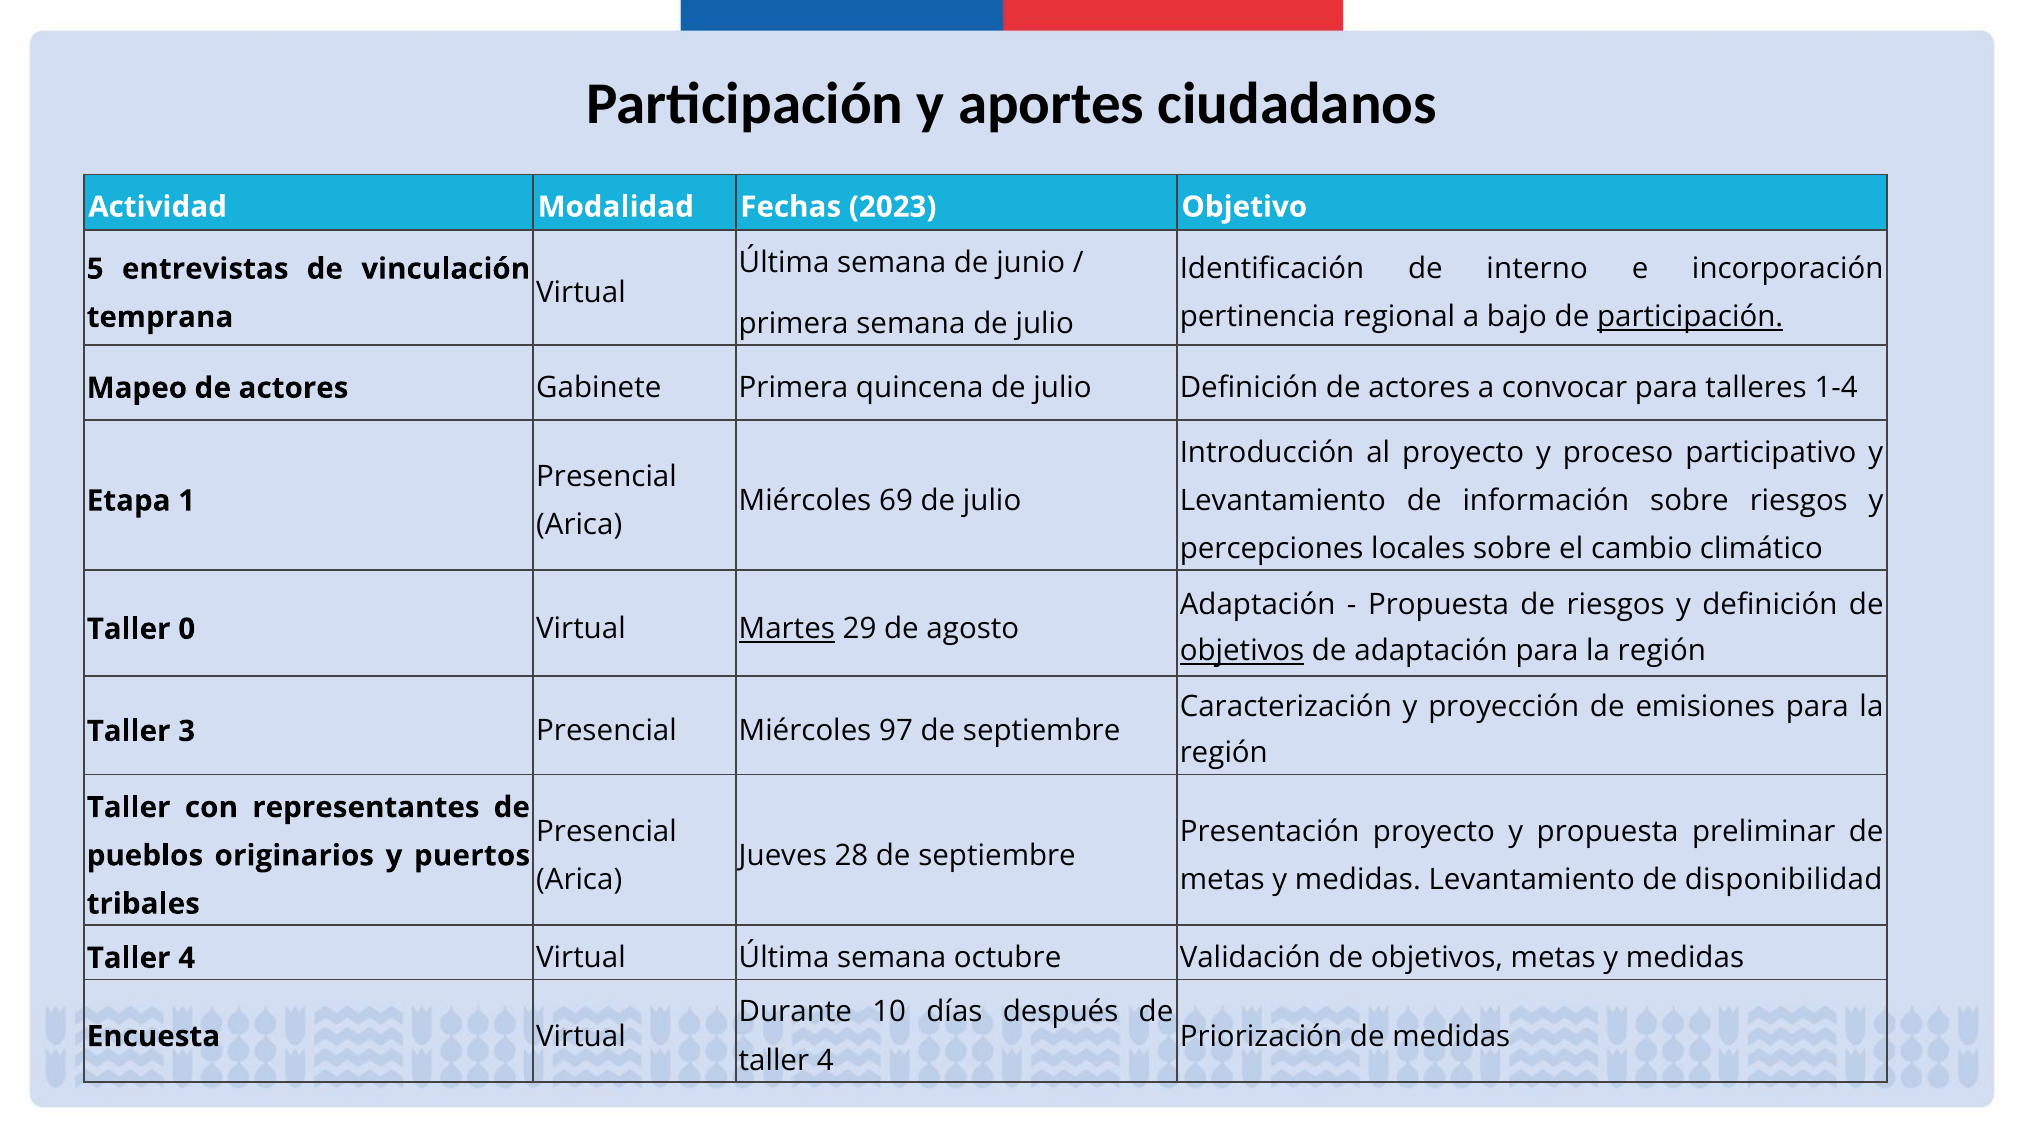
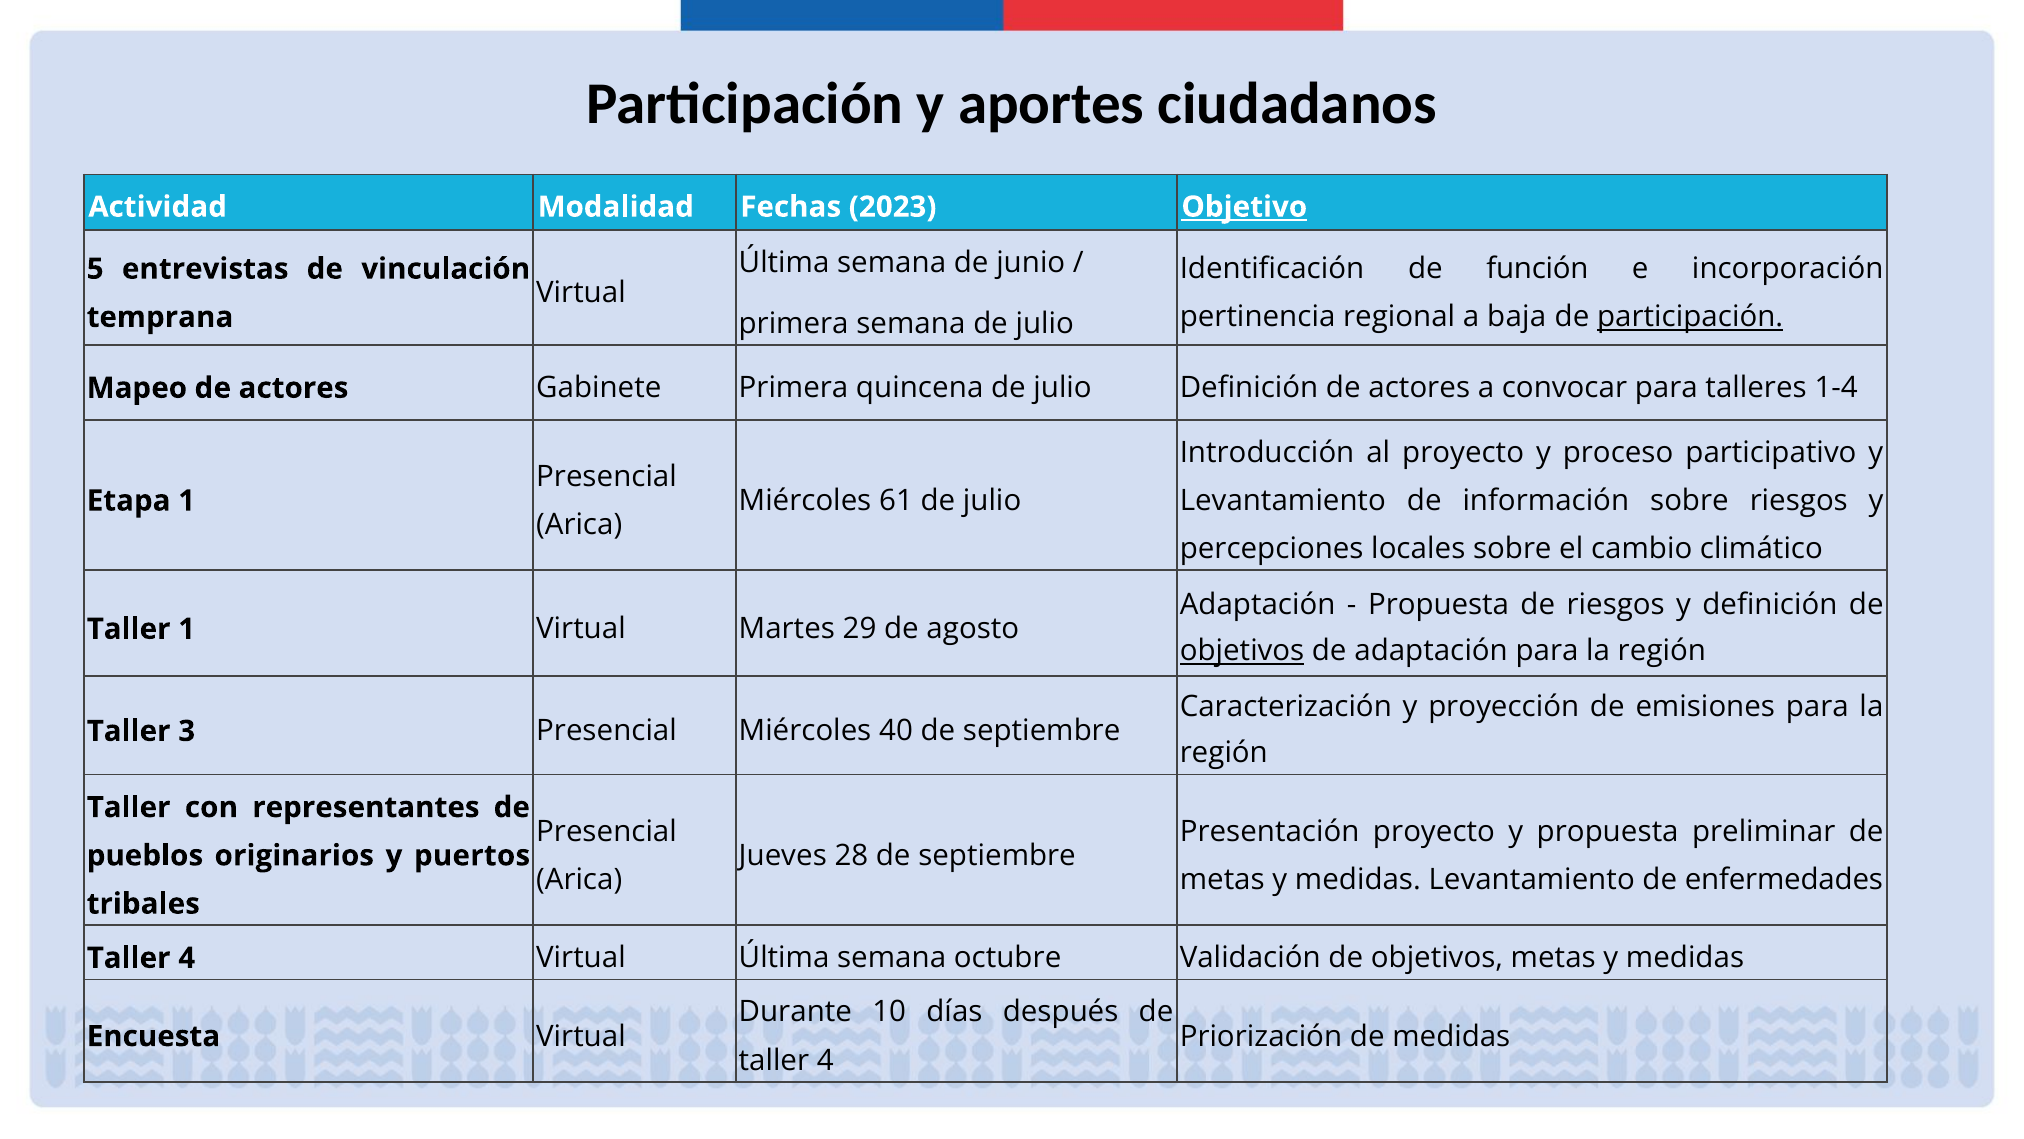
Objetivo underline: none -> present
interno: interno -> función
bajo: bajo -> baja
69: 69 -> 61
Taller 0: 0 -> 1
Martes underline: present -> none
97: 97 -> 40
disponibilidad: disponibilidad -> enfermedades
